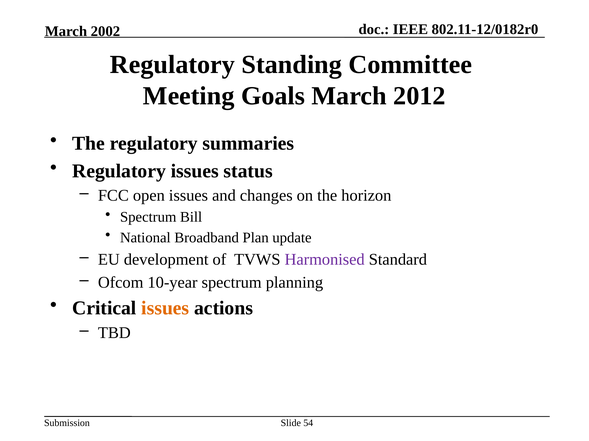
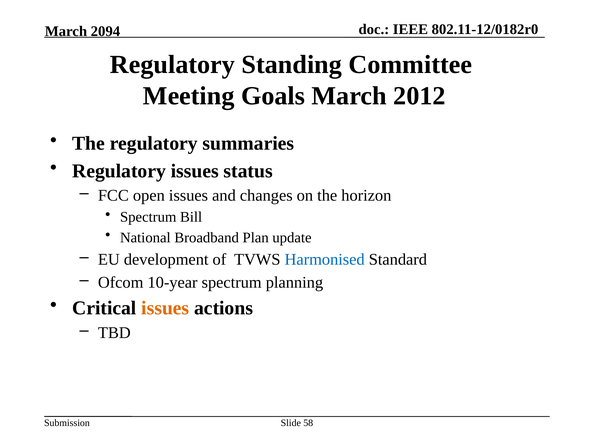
2002: 2002 -> 2094
Harmonised colour: purple -> blue
54: 54 -> 58
